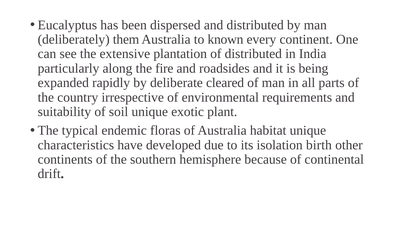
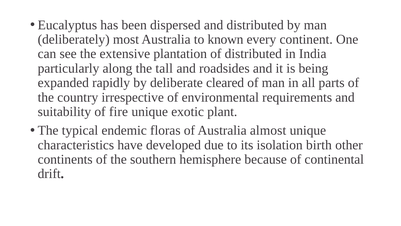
them: them -> most
fire: fire -> tall
soil: soil -> fire
habitat: habitat -> almost
